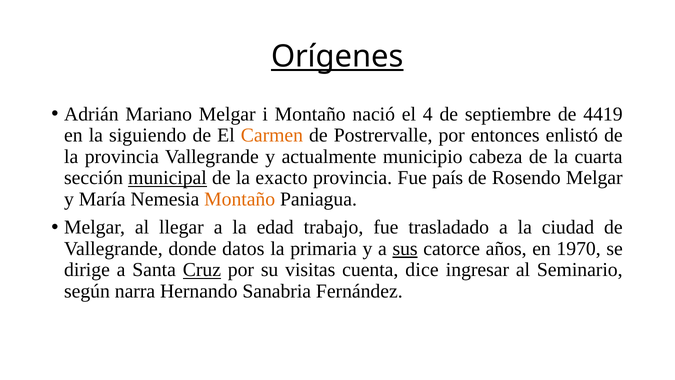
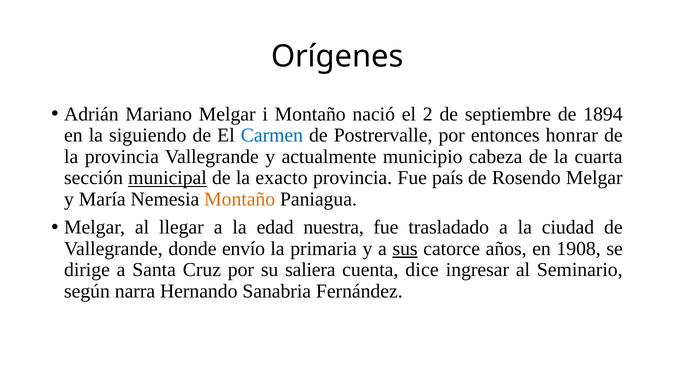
Orígenes underline: present -> none
4: 4 -> 2
4419: 4419 -> 1894
Carmen colour: orange -> blue
enlistó: enlistó -> honrar
trabajo: trabajo -> nuestra
datos: datos -> envío
1970: 1970 -> 1908
Cruz underline: present -> none
visitas: visitas -> saliera
